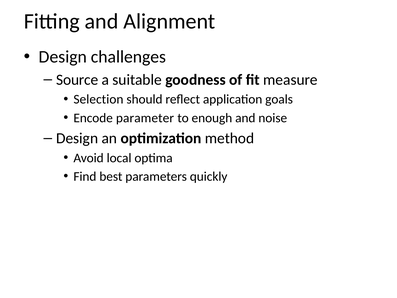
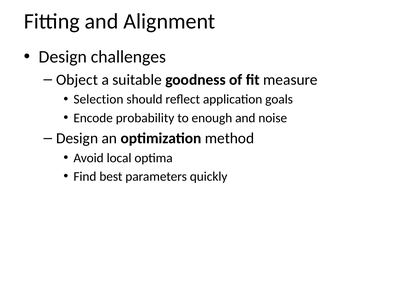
Source: Source -> Object
parameter: parameter -> probability
